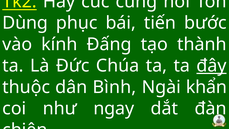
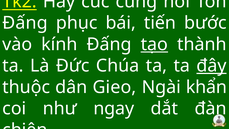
Dùng at (25, 23): Dùng -> Đấng
tạo underline: none -> present
Bình: Bình -> Gieo
